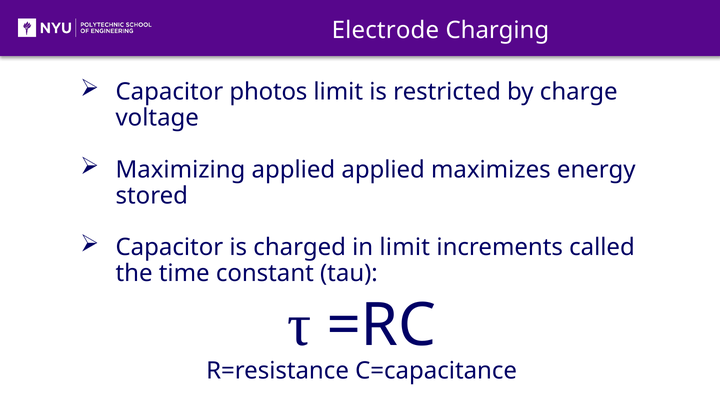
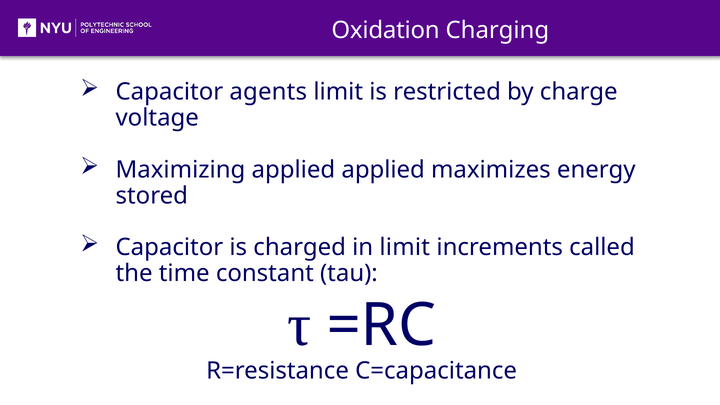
Electrode: Electrode -> Oxidation
photos: photos -> agents
